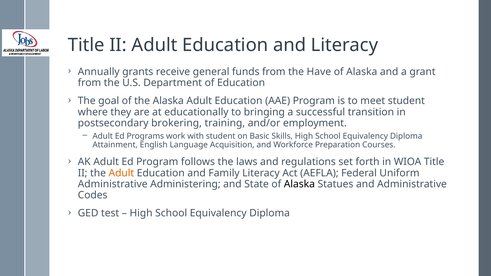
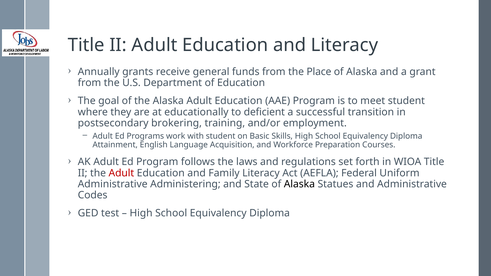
Have: Have -> Place
bringing: bringing -> deficient
Adult at (121, 173) colour: orange -> red
